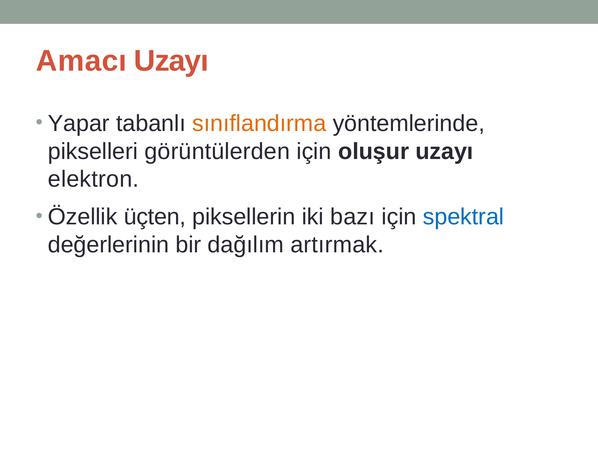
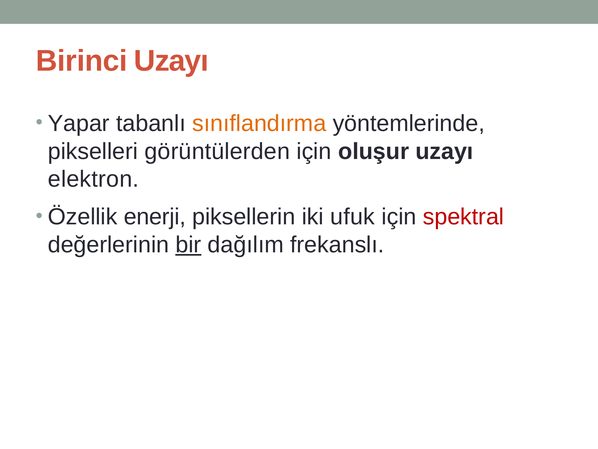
Amacı: Amacı -> Birinci
üçten: üçten -> enerji
bazı: bazı -> ufuk
spektral colour: blue -> red
bir underline: none -> present
artırmak: artırmak -> frekanslı
